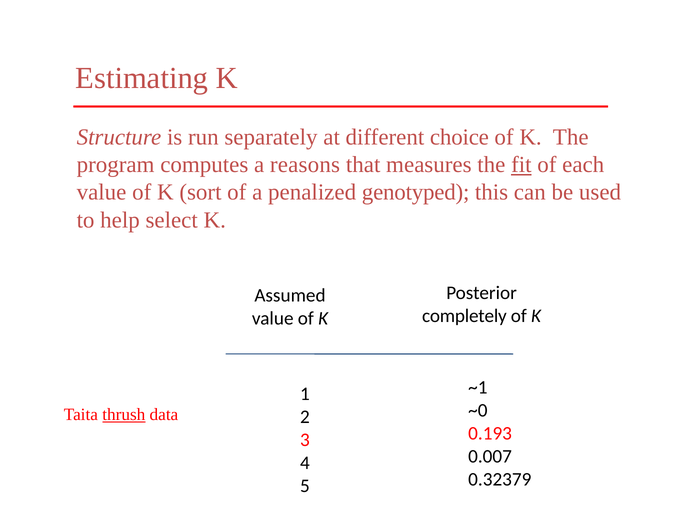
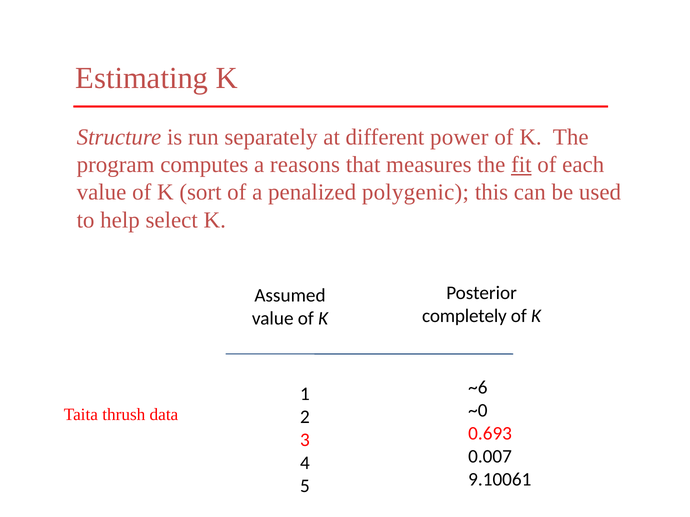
choice: choice -> power
genotyped: genotyped -> polygenic
~1: ~1 -> ~6
thrush underline: present -> none
0.193: 0.193 -> 0.693
0.32379: 0.32379 -> 9.10061
